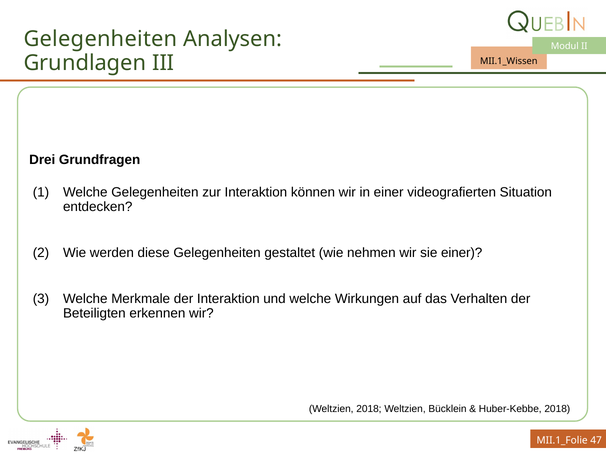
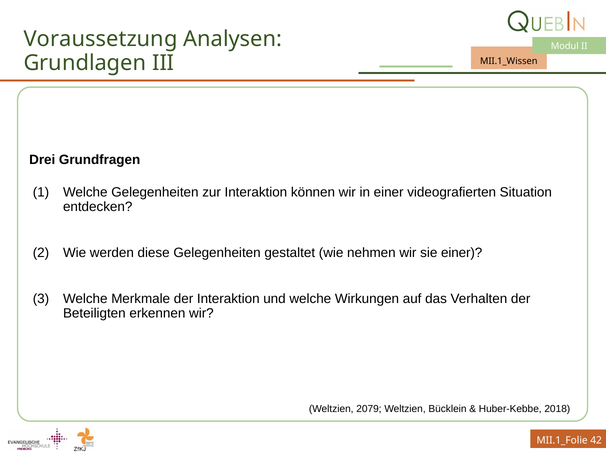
Gelegenheiten at (100, 39): Gelegenheiten -> Voraussetzung
Weltzien 2018: 2018 -> 2079
47: 47 -> 42
